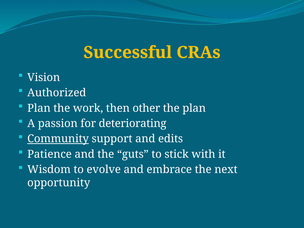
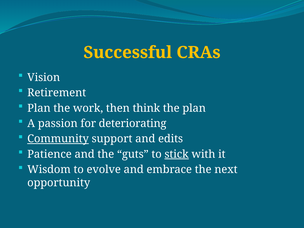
Authorized: Authorized -> Retirement
other: other -> think
stick underline: none -> present
